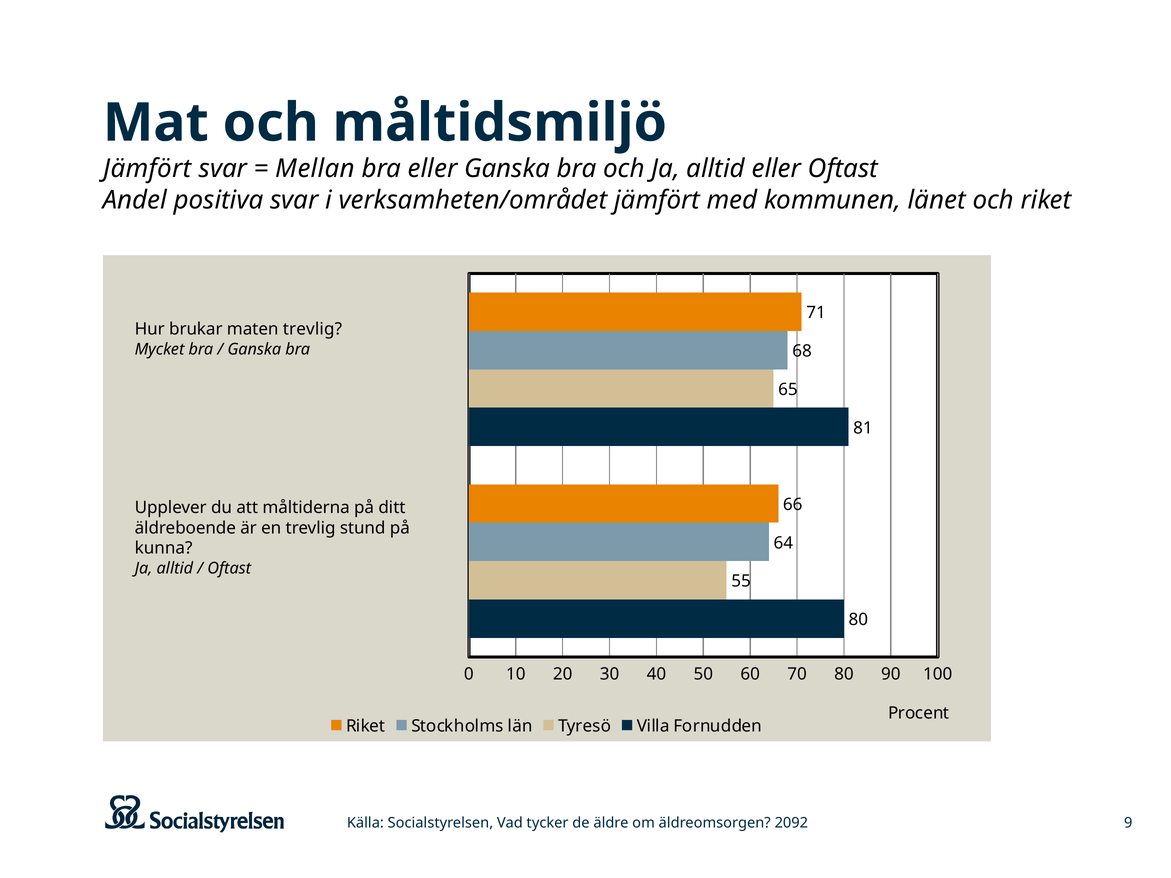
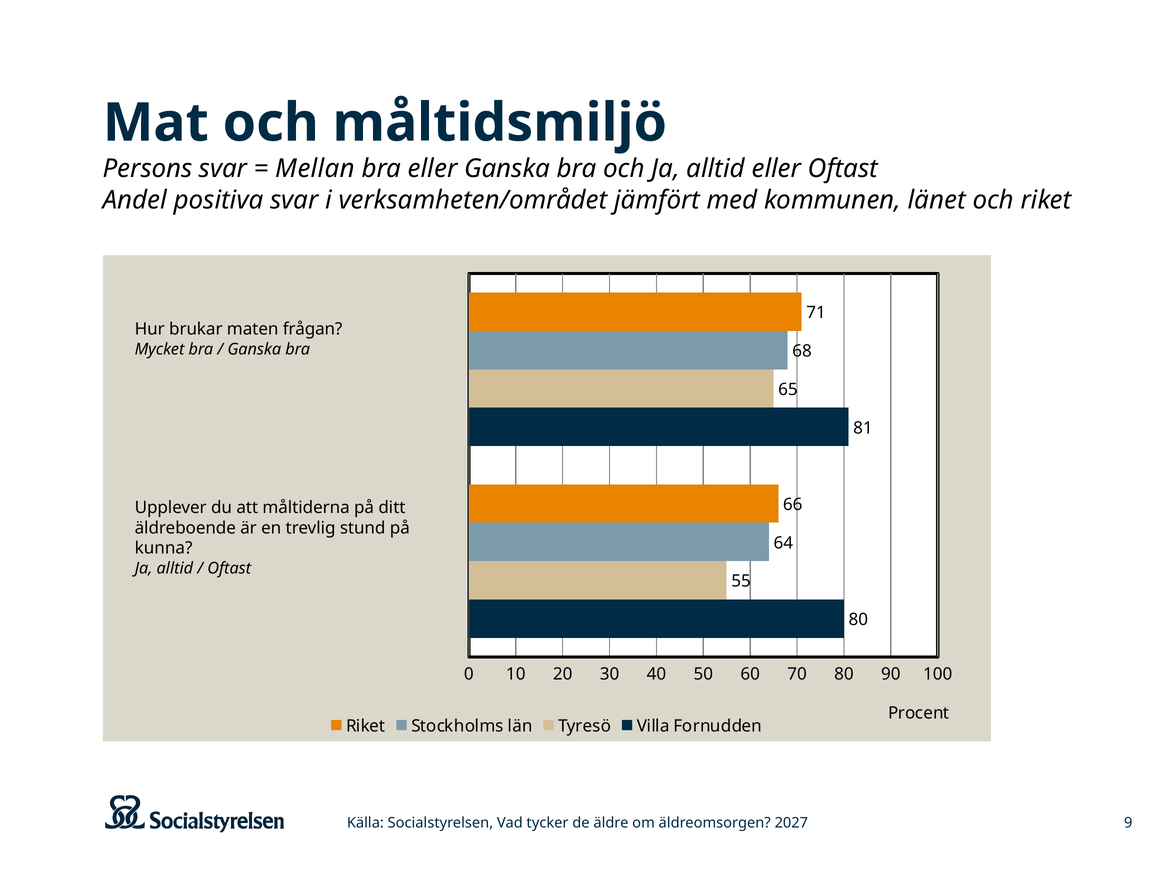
Jämfört at (147, 169): Jämfört -> Persons
maten trevlig: trevlig -> frågan
2092: 2092 -> 2027
